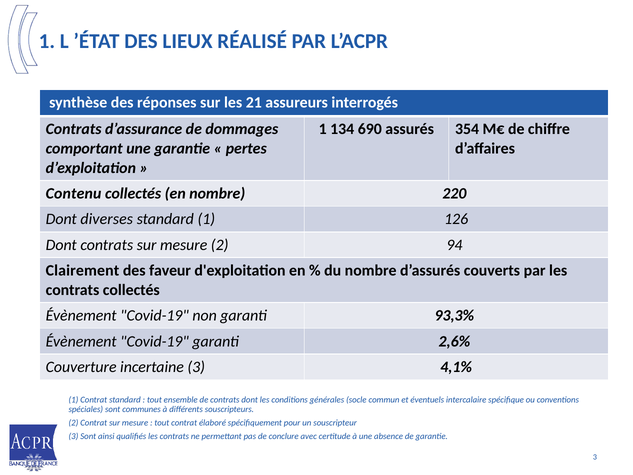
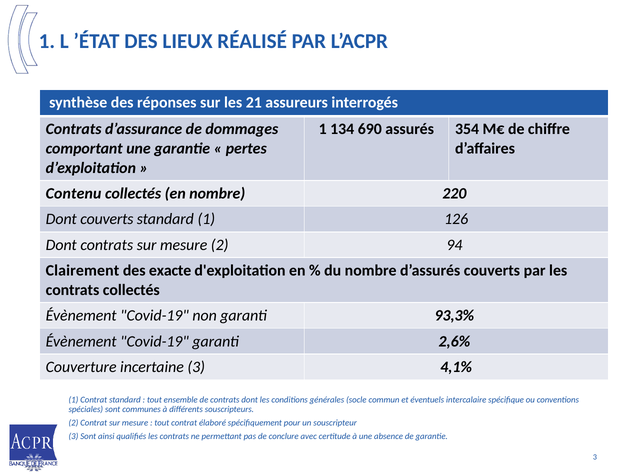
Dont diverses: diverses -> couverts
faveur: faveur -> exacte
